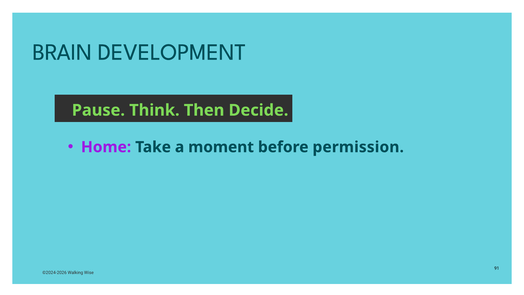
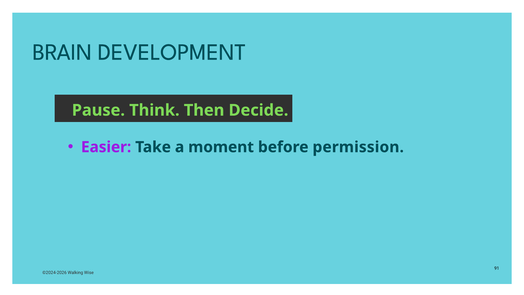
Home: Home -> Easier
